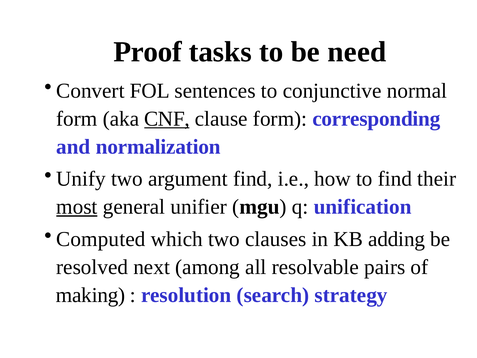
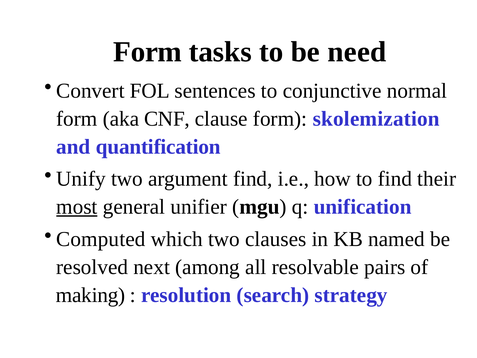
Proof at (148, 52): Proof -> Form
CNF underline: present -> none
corresponding: corresponding -> skolemization
normalization: normalization -> quantification
adding: adding -> named
